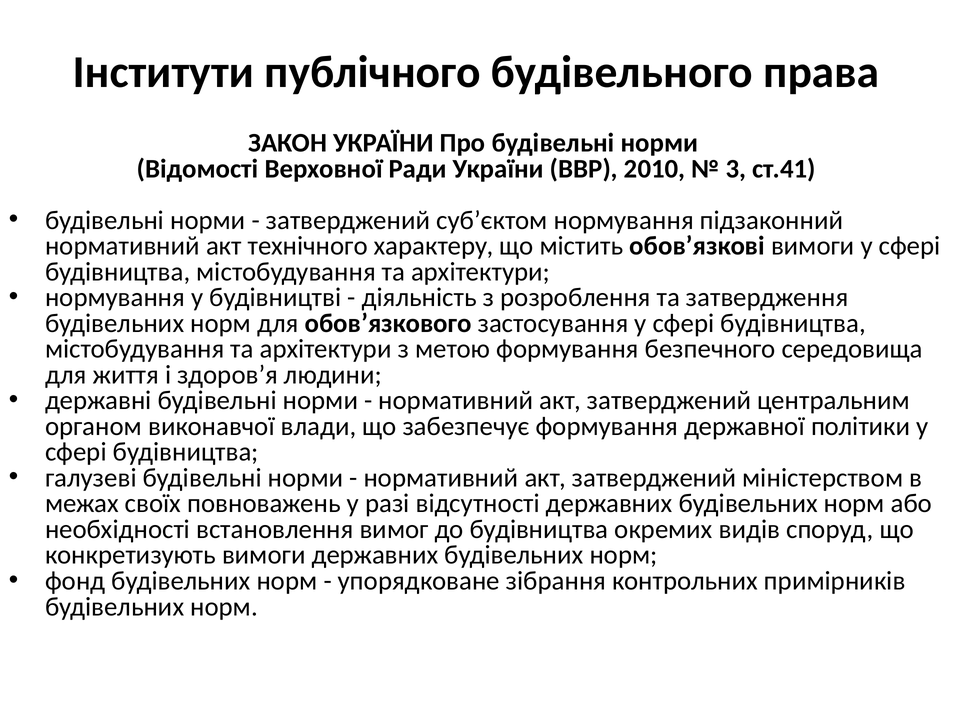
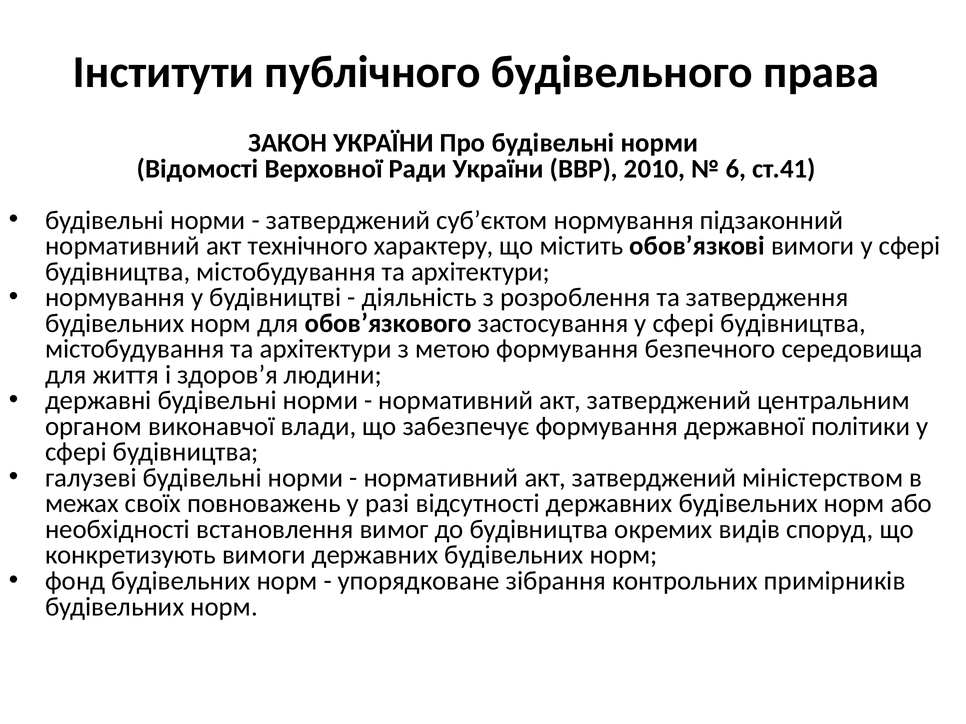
3: 3 -> 6
